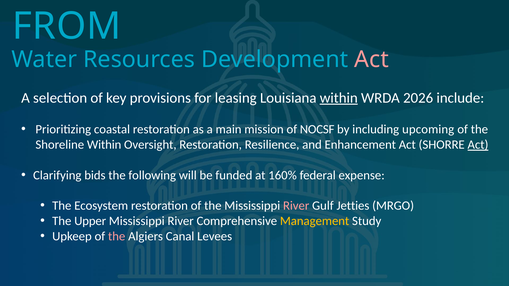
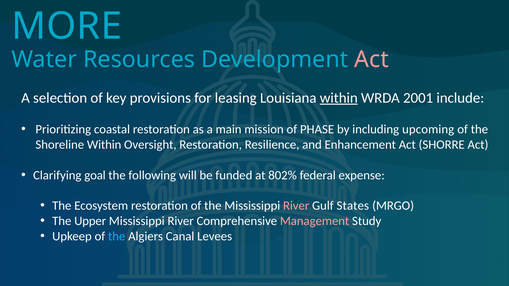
FROM: FROM -> MORE
2026: 2026 -> 2001
NOCSF: NOCSF -> PHASE
Act at (478, 145) underline: present -> none
bids: bids -> goal
160%: 160% -> 802%
Jetties: Jetties -> States
Management colour: yellow -> pink
the at (117, 236) colour: pink -> light blue
